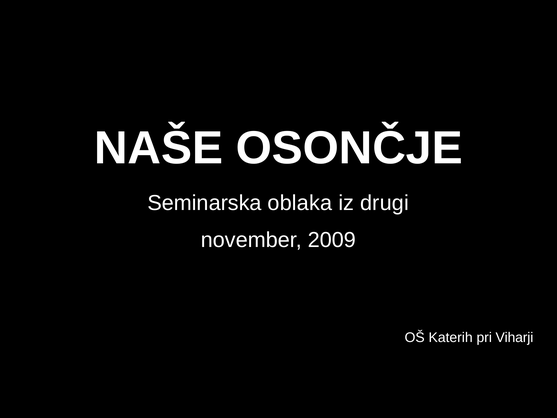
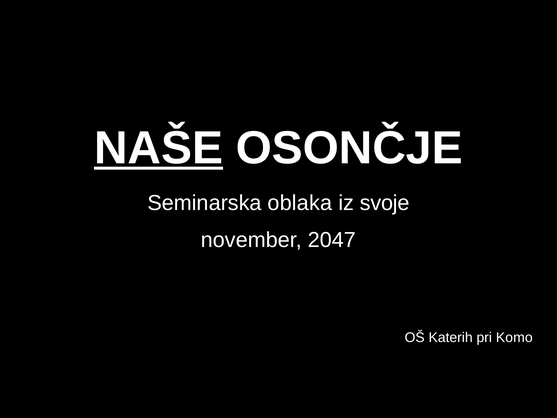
NAŠE underline: none -> present
drugi: drugi -> svoje
2009: 2009 -> 2047
Viharji: Viharji -> Komo
